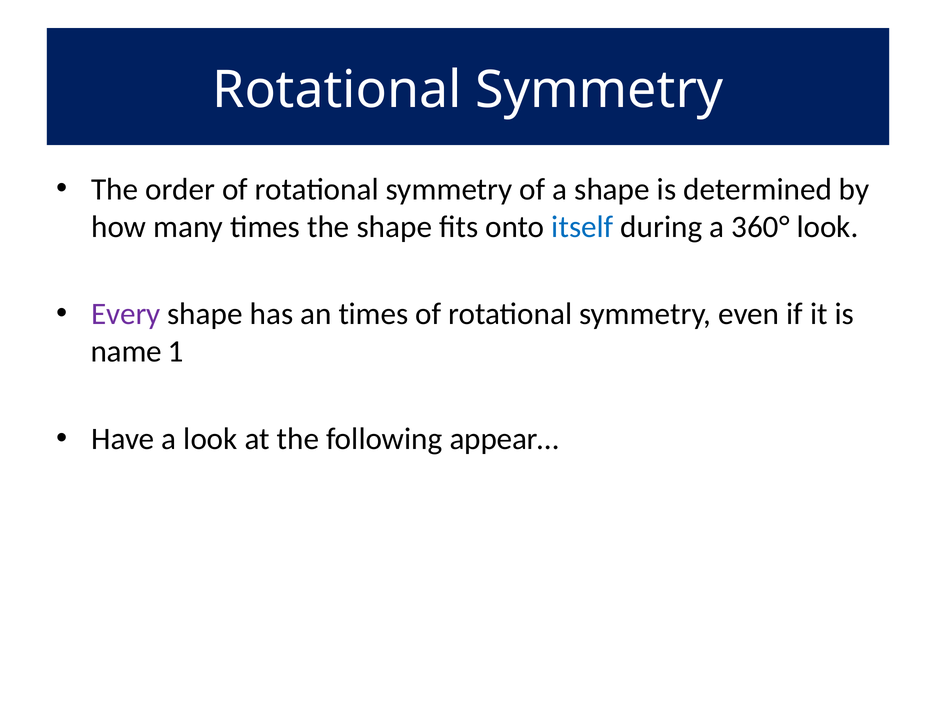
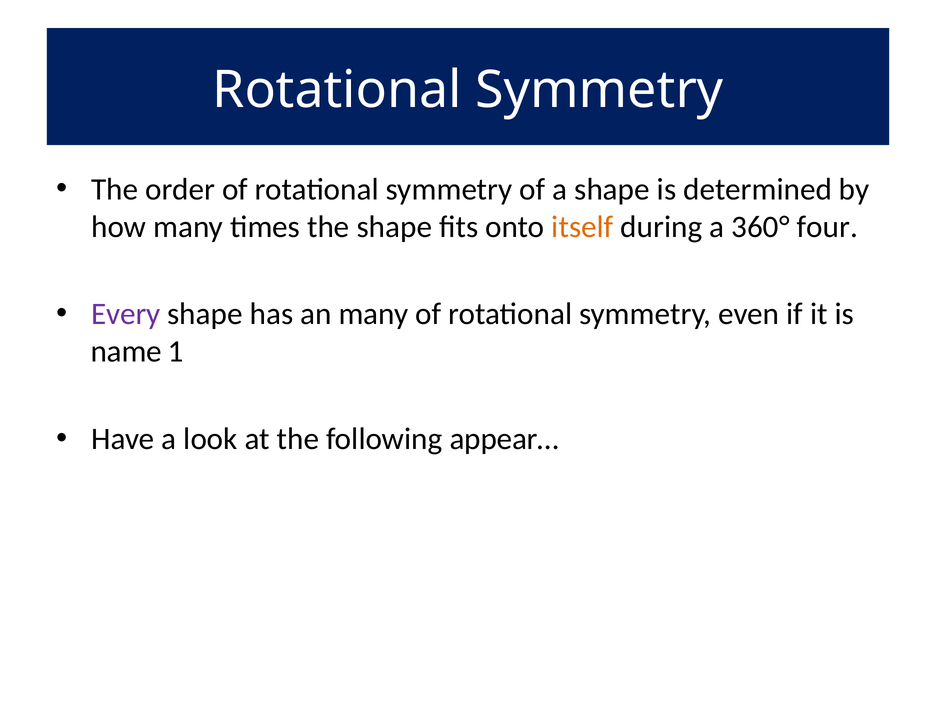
itself colour: blue -> orange
360° look: look -> four
an times: times -> many
